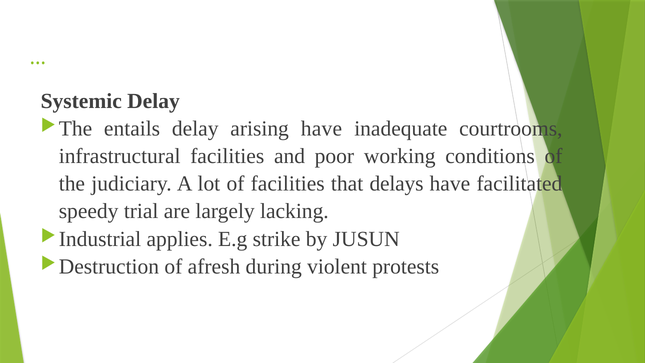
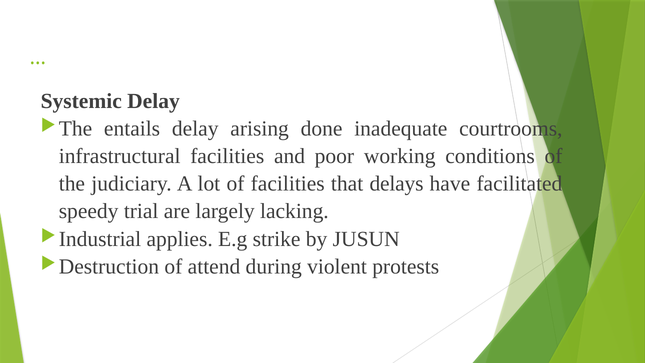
arising have: have -> done
afresh: afresh -> attend
